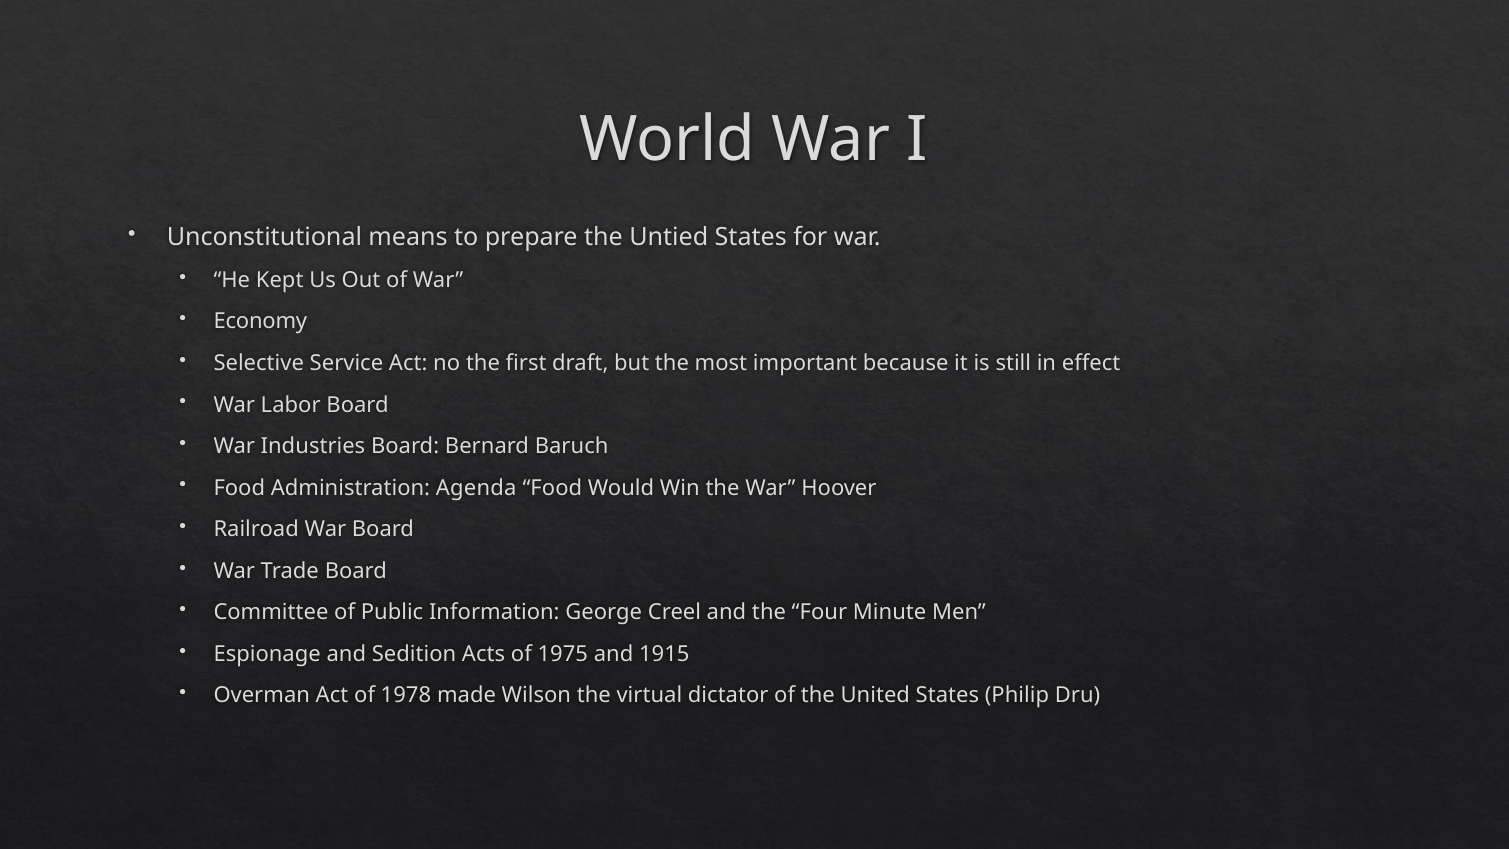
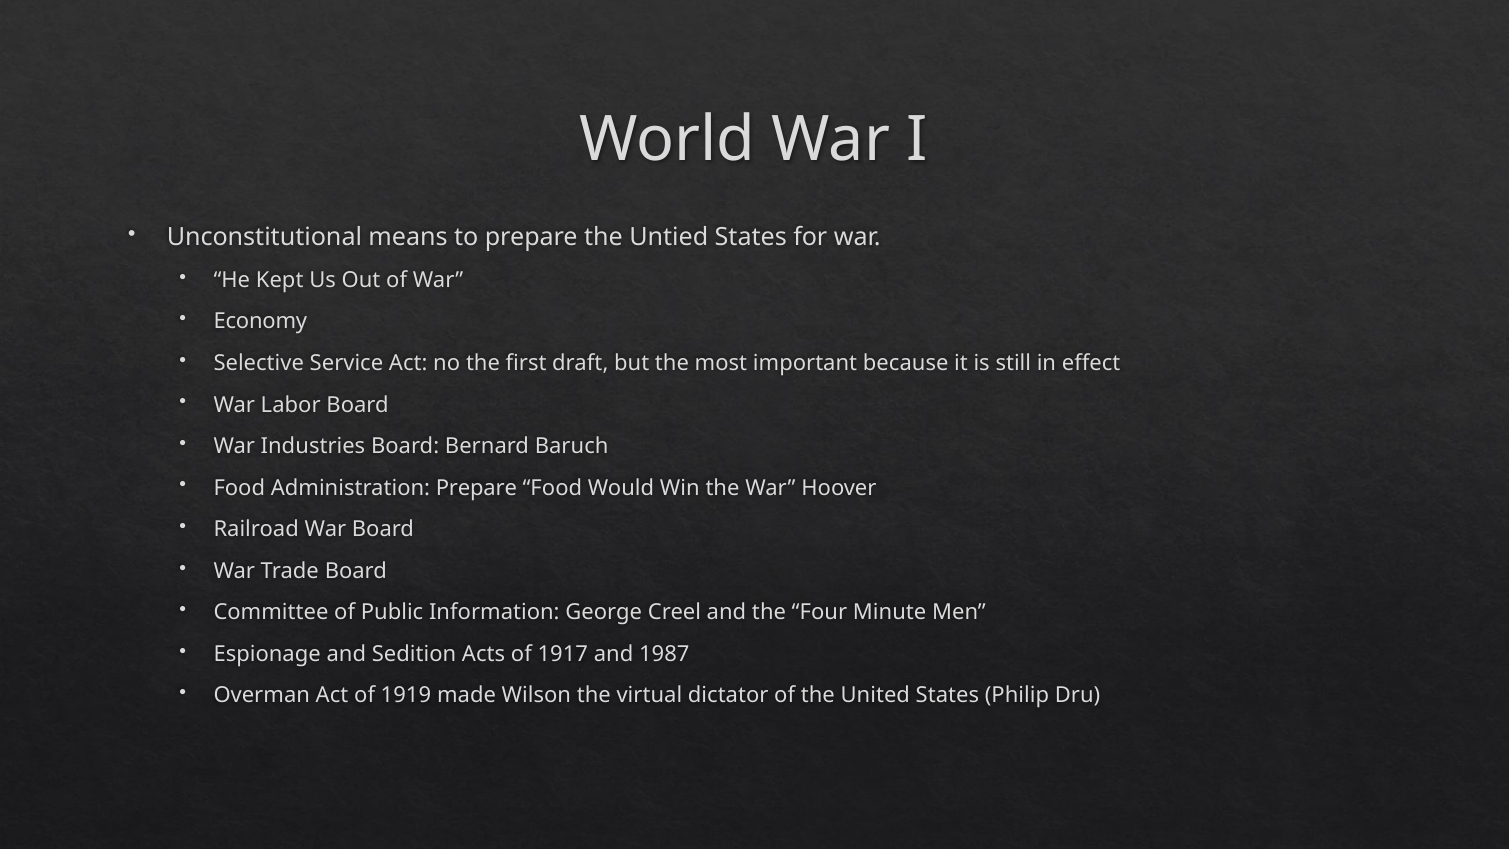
Administration Agenda: Agenda -> Prepare
1975: 1975 -> 1917
1915: 1915 -> 1987
1978: 1978 -> 1919
